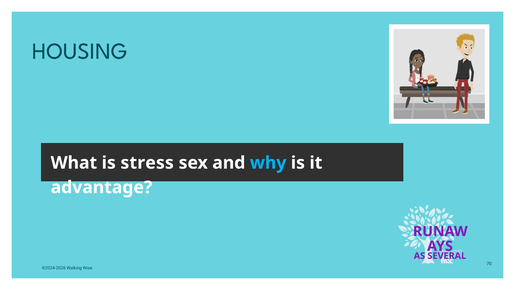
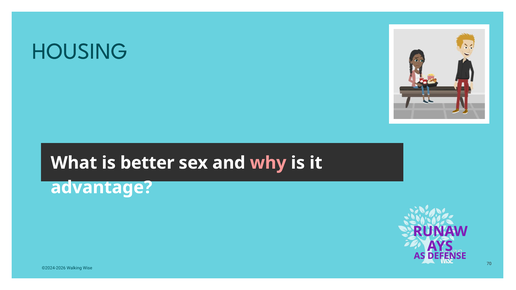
stress: stress -> better
why colour: light blue -> pink
SEVERAL: SEVERAL -> DEFENSE
